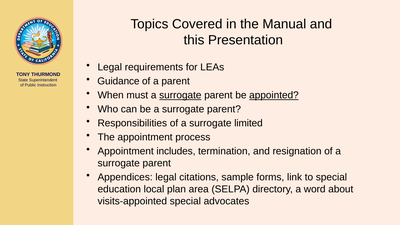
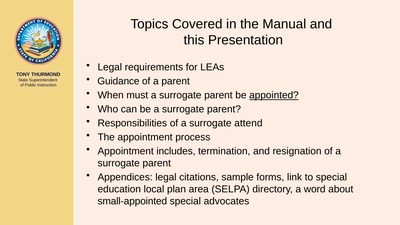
surrogate at (180, 95) underline: present -> none
limited: limited -> attend
visits-appointed: visits-appointed -> small-appointed
